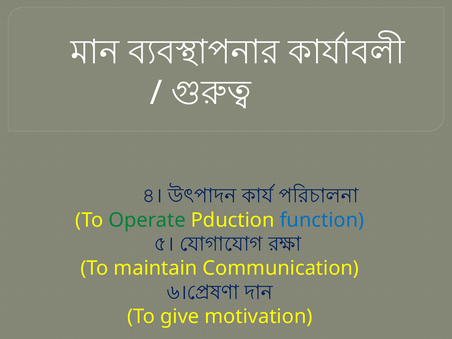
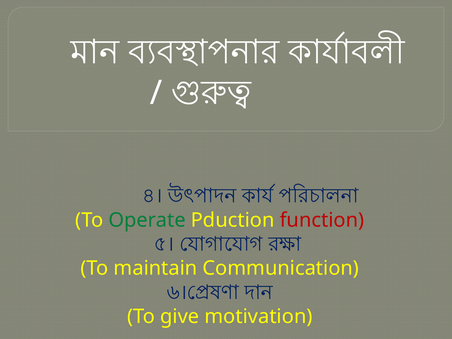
function colour: blue -> red
